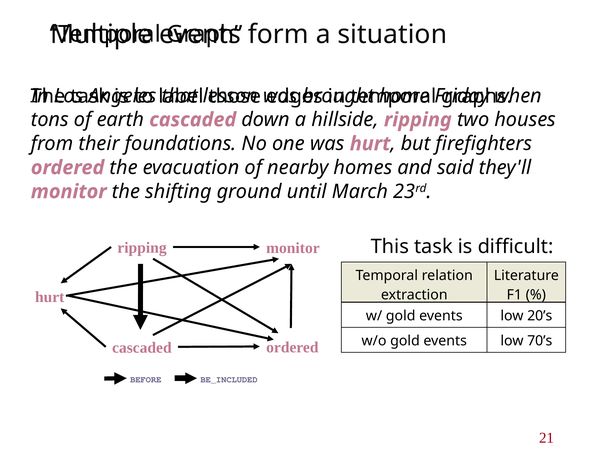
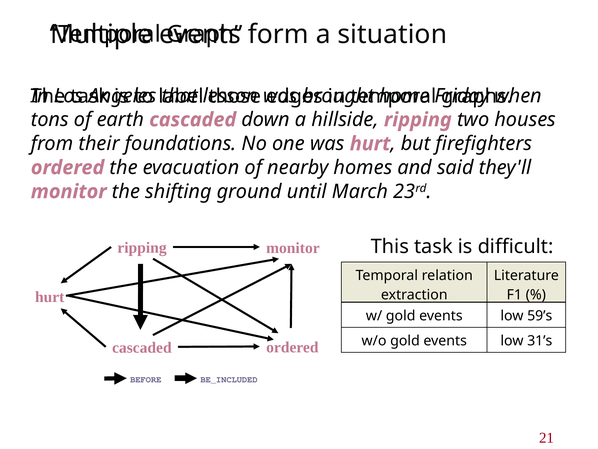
20’s: 20’s -> 59’s
70’s: 70’s -> 31’s
